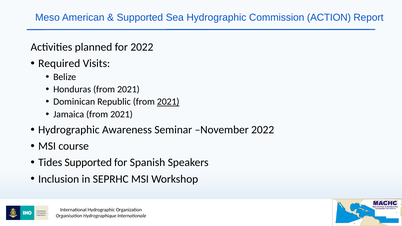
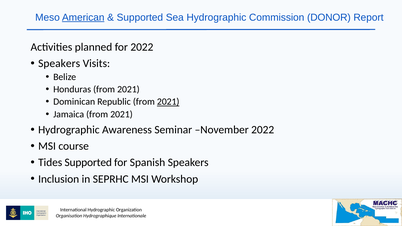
American underline: none -> present
ACTION: ACTION -> DONOR
Required at (59, 63): Required -> Speakers
